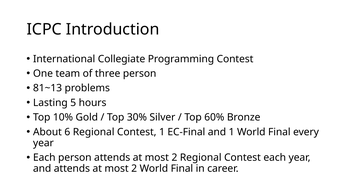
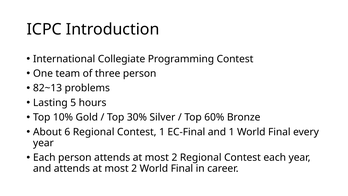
81~13: 81~13 -> 82~13
